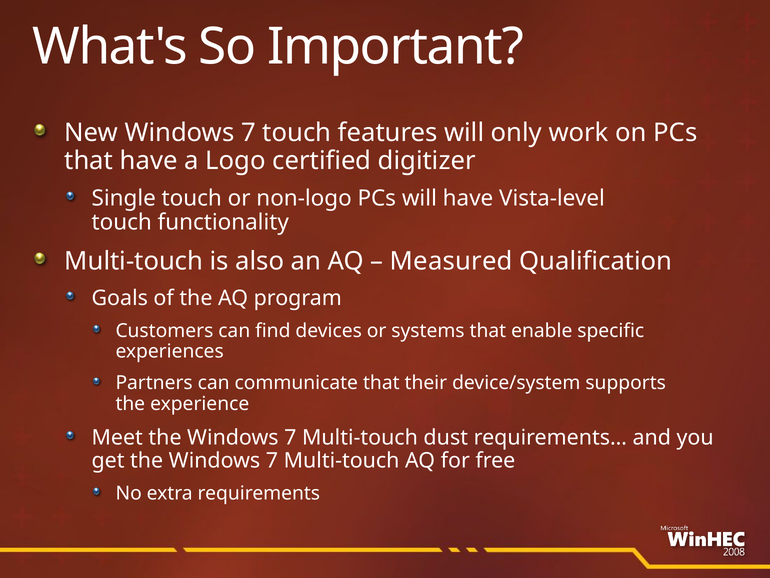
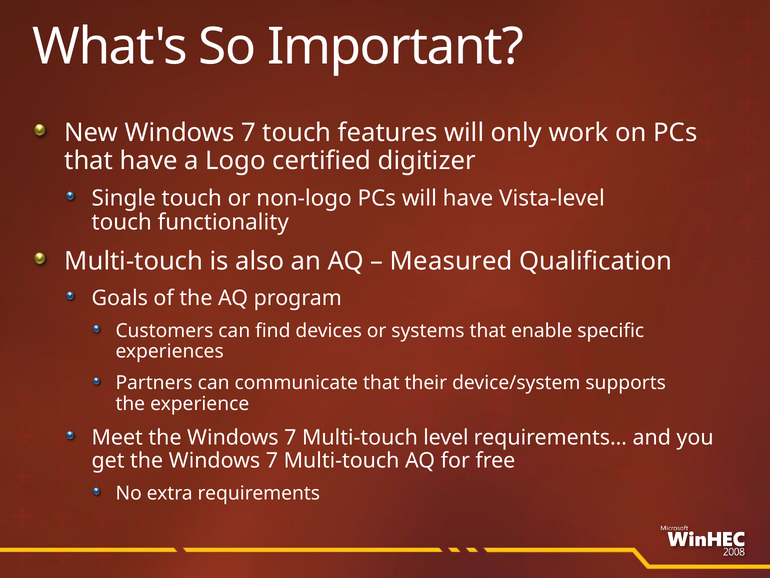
dust: dust -> level
